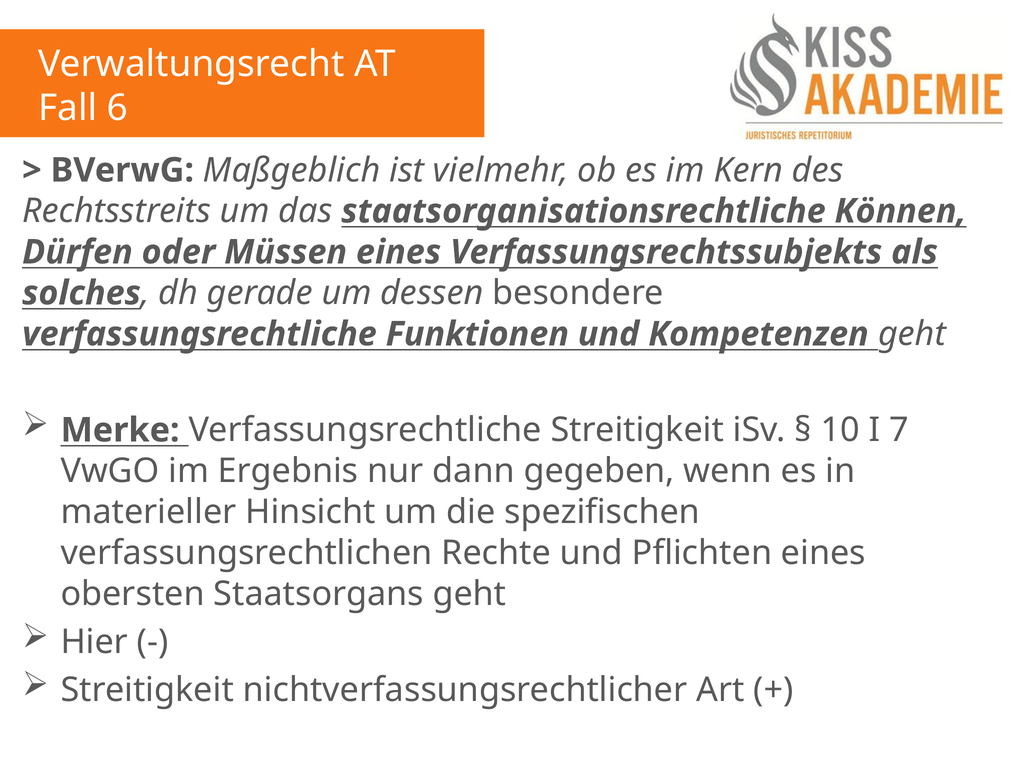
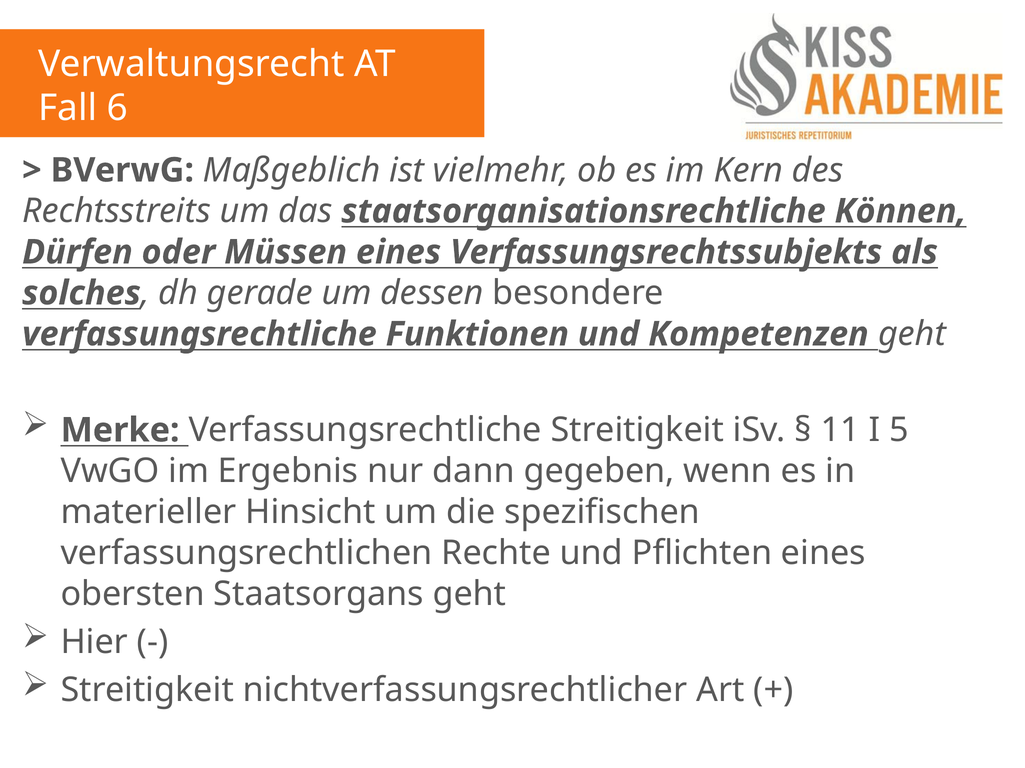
10: 10 -> 11
7: 7 -> 5
